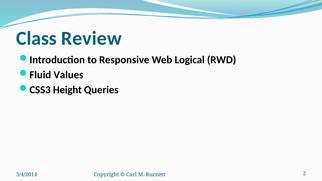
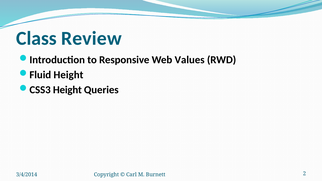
Logical: Logical -> Values
Fluid Values: Values -> Height
